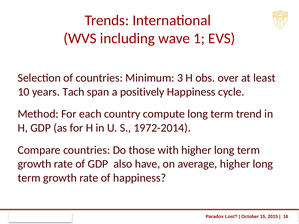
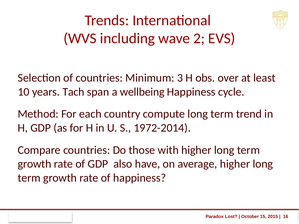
1: 1 -> 2
positively: positively -> wellbeing
